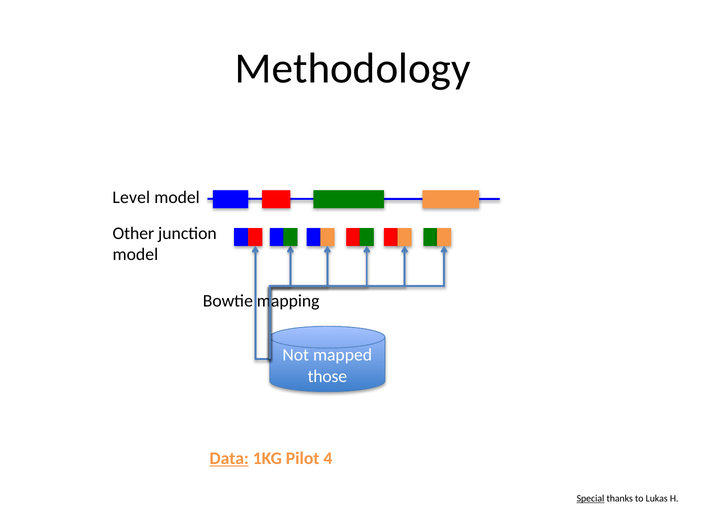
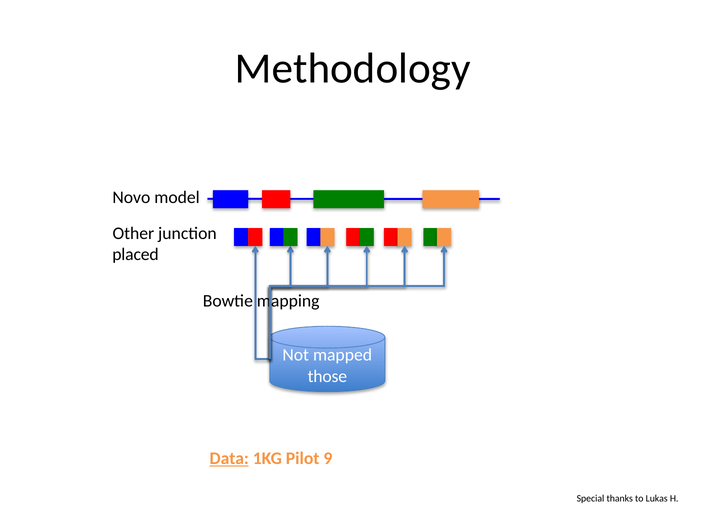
Level: Level -> Novo
model at (135, 254): model -> placed
4: 4 -> 9
Special underline: present -> none
